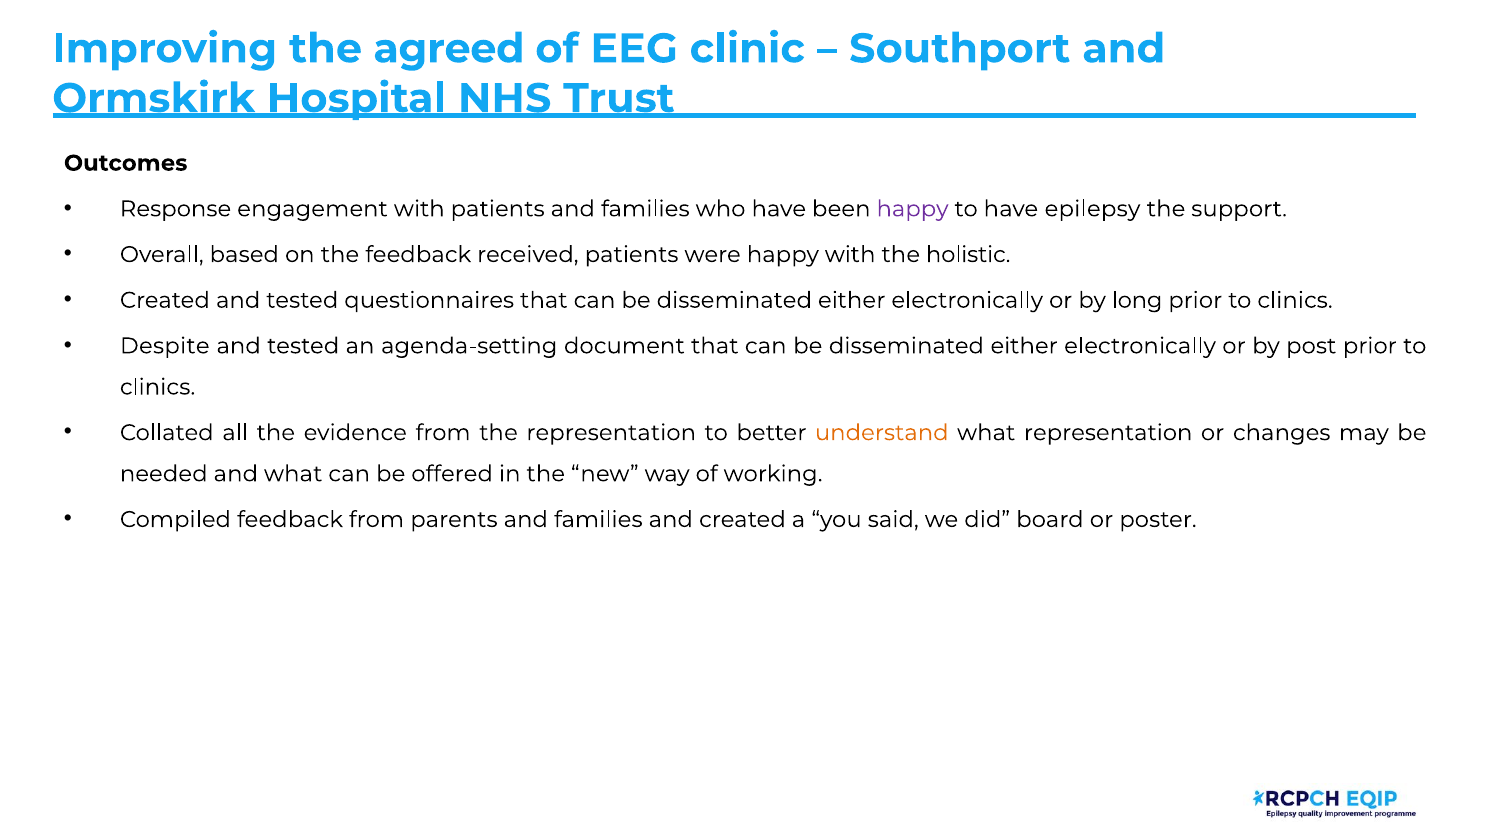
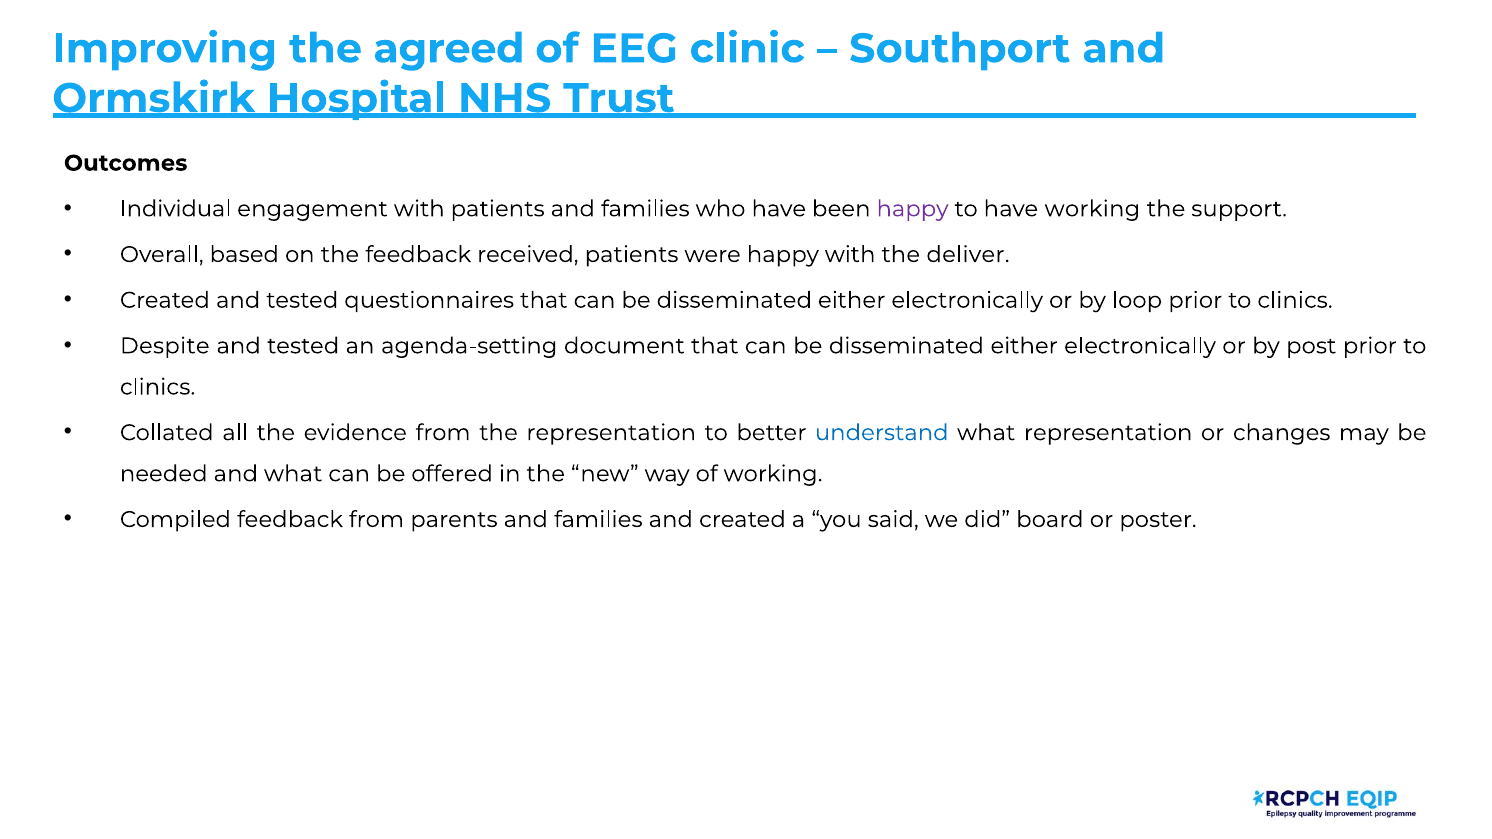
Response: Response -> Individual
have epilepsy: epilepsy -> working
holistic: holistic -> deliver
long: long -> loop
understand colour: orange -> blue
